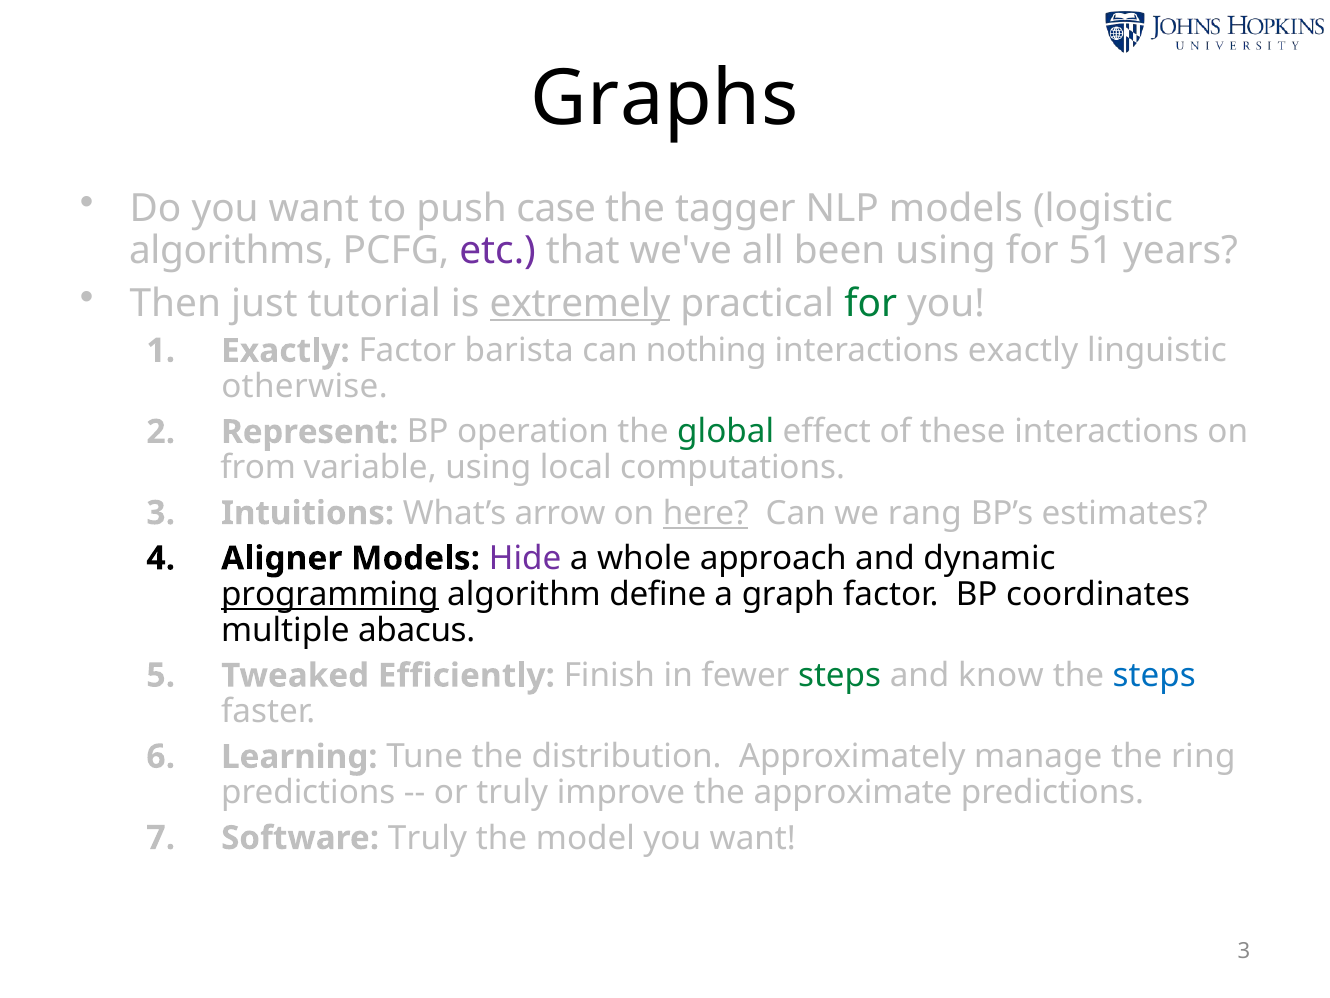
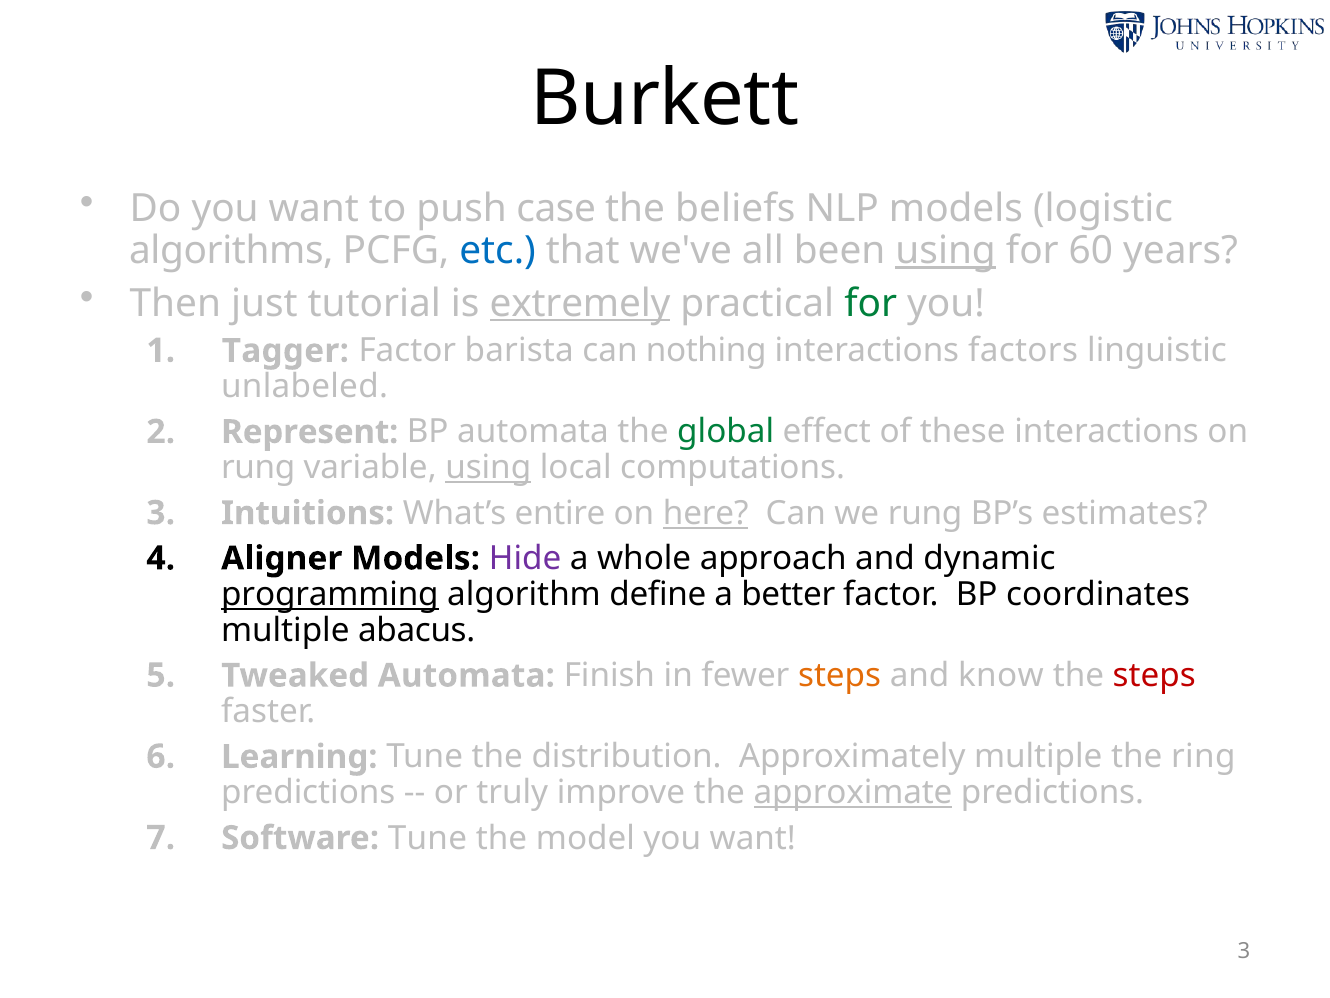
Graphs: Graphs -> Burkett
tagger: tagger -> beliefs
etc colour: purple -> blue
using at (946, 251) underline: none -> present
51: 51 -> 60
Exactly at (285, 351): Exactly -> Tagger
interactions exactly: exactly -> factors
otherwise: otherwise -> unlabeled
BP operation: operation -> automata
from at (258, 468): from -> rung
using at (488, 468) underline: none -> present
arrow: arrow -> entire
we rang: rang -> rung
graph: graph -> better
Tweaked Efficiently: Efficiently -> Automata
steps at (840, 675) colour: green -> orange
steps at (1154, 675) colour: blue -> red
Approximately manage: manage -> multiple
approximate underline: none -> present
Software Truly: Truly -> Tune
